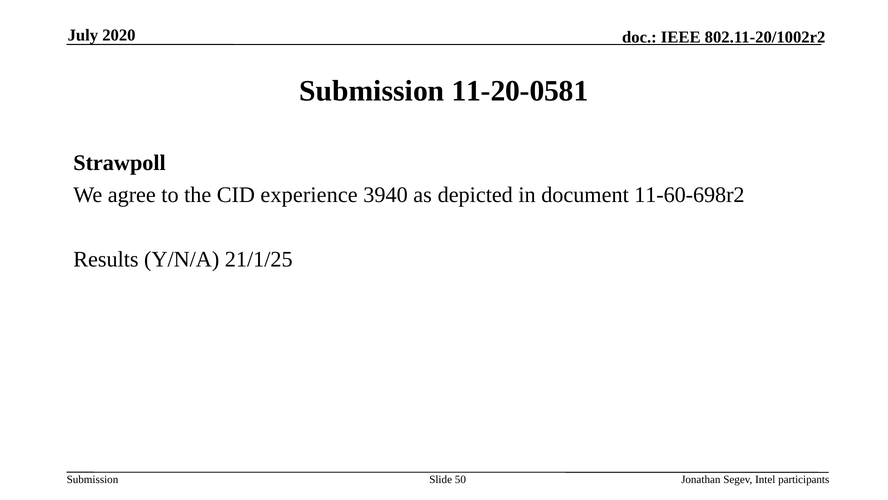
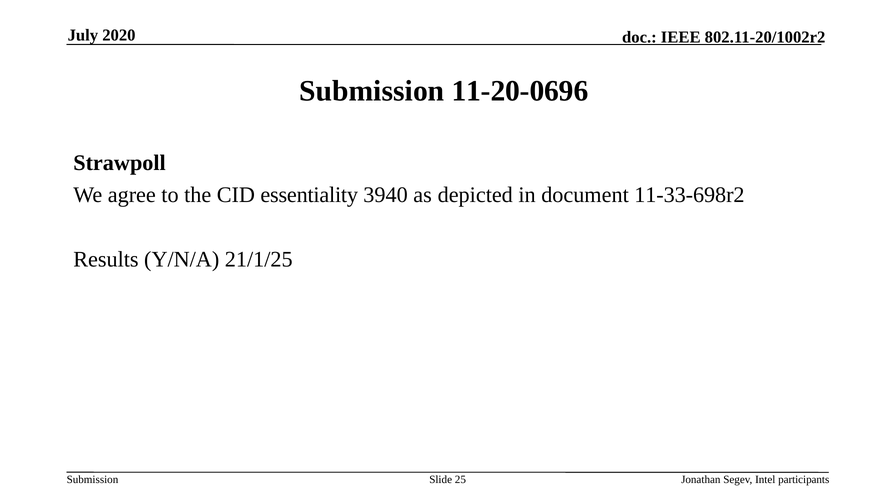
11-20-0581: 11-20-0581 -> 11-20-0696
experience: experience -> essentiality
11-60-698r2: 11-60-698r2 -> 11-33-698r2
50: 50 -> 25
